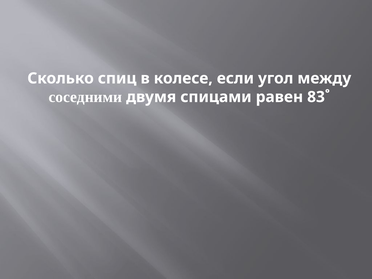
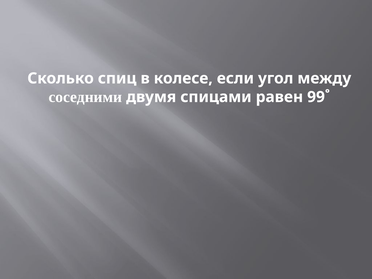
83˚: 83˚ -> 99˚
